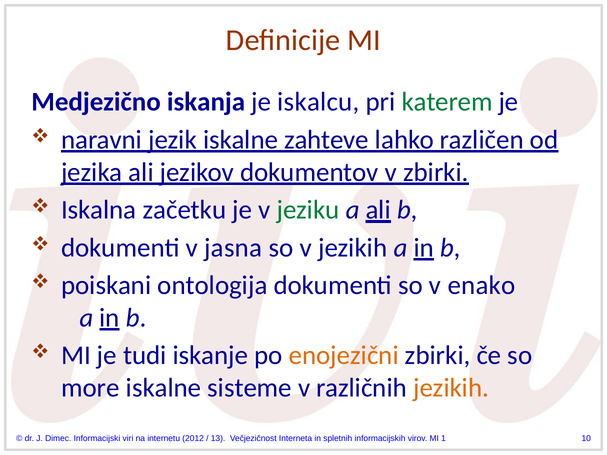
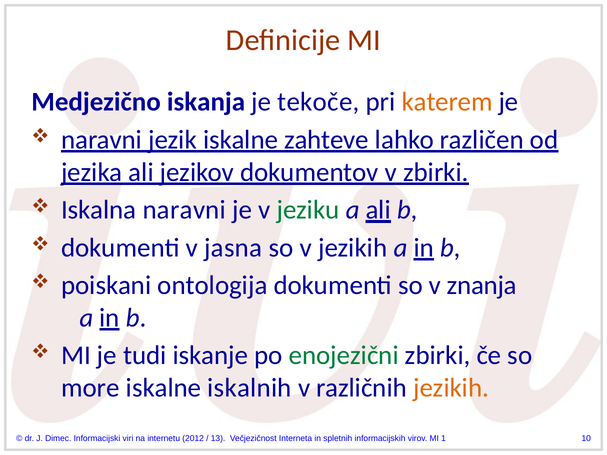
iskalcu: iskalcu -> tekoče
katerem colour: green -> orange
Iskalna začetku: začetku -> naravni
enako: enako -> znanja
enojezični colour: orange -> green
sisteme: sisteme -> iskalnih
